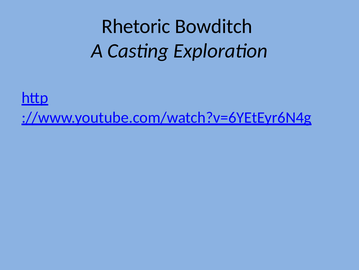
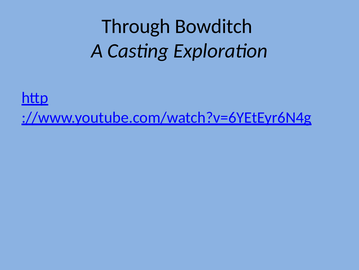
Rhetoric: Rhetoric -> Through
